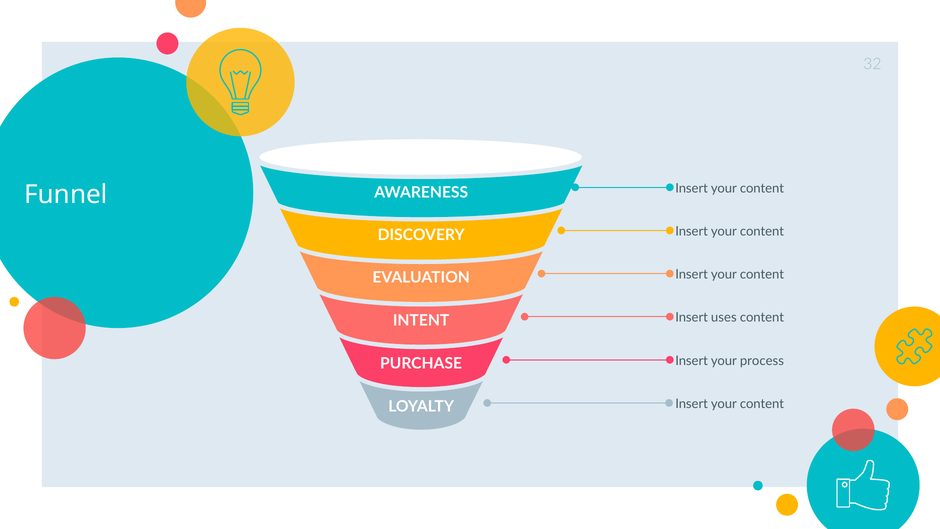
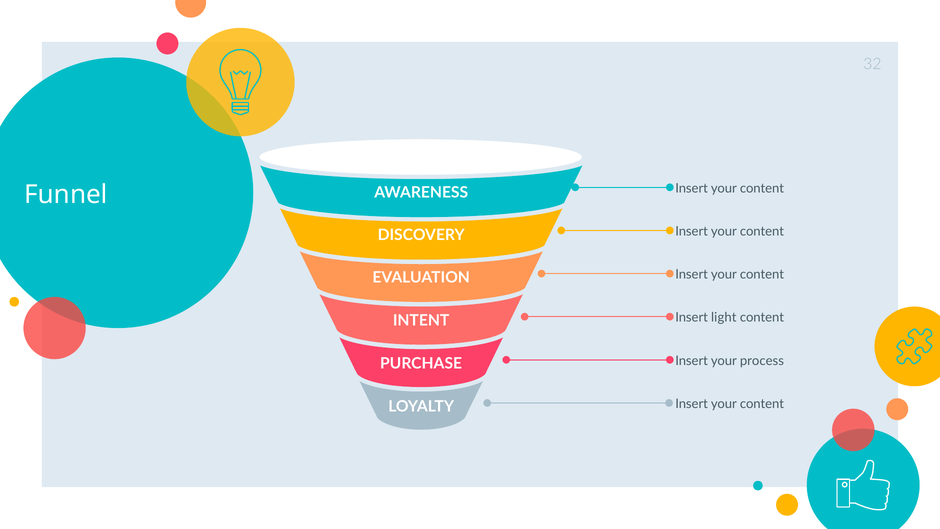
uses: uses -> light
